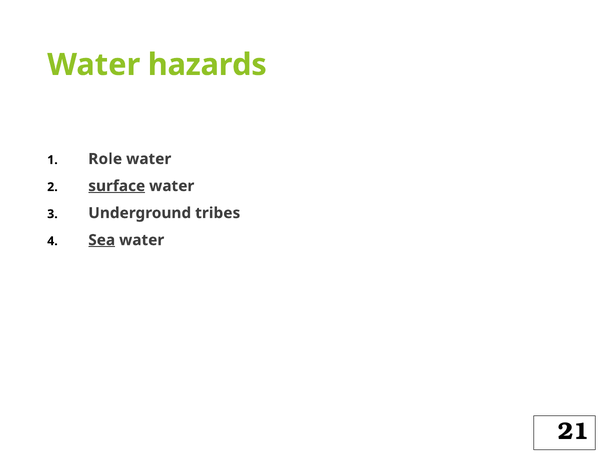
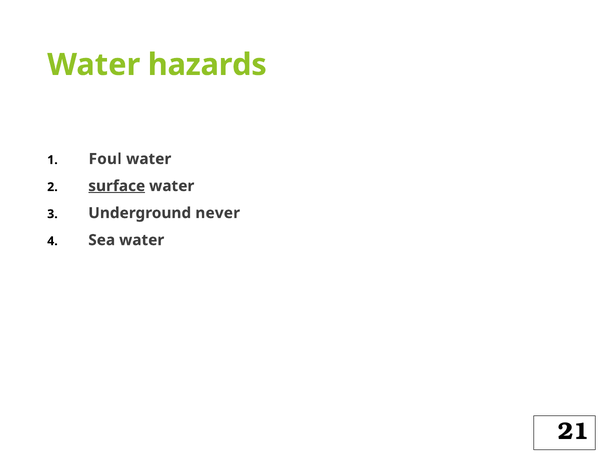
Role: Role -> Foul
tribes: tribes -> never
Sea underline: present -> none
